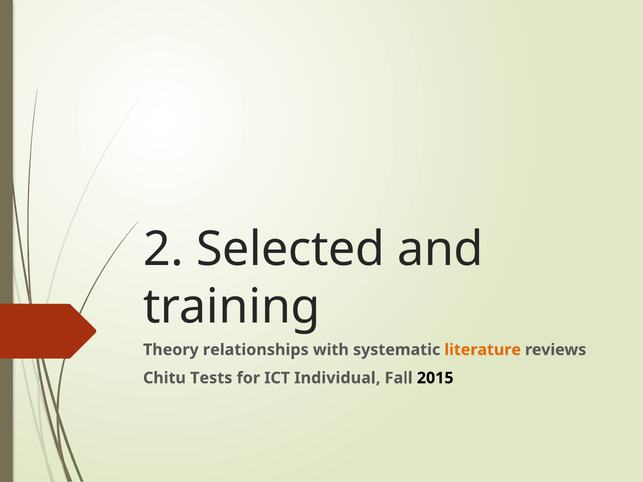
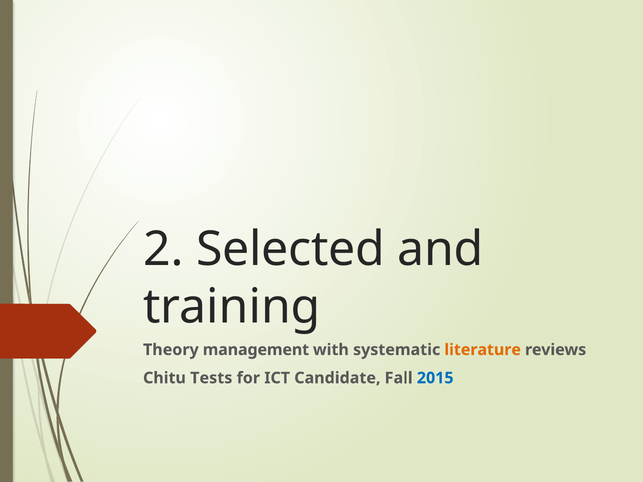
relationships: relationships -> management
Individual: Individual -> Candidate
2015 colour: black -> blue
